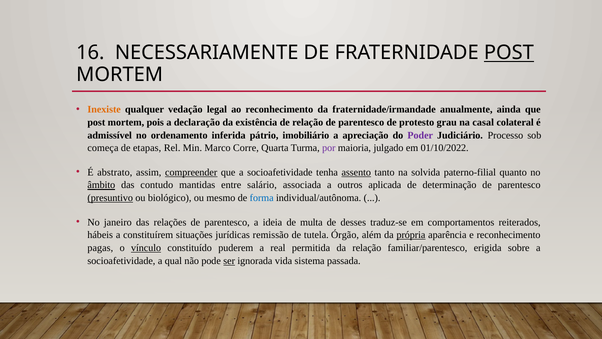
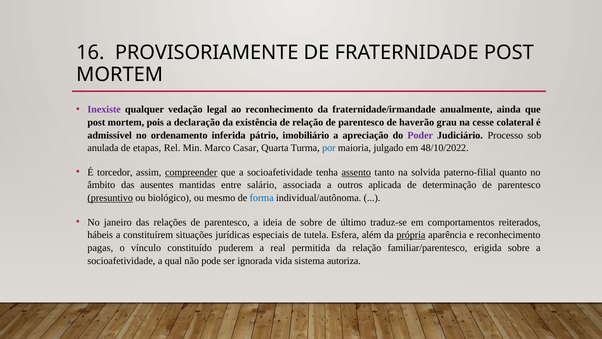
NECESSARIAMENTE: NECESSARIAMENTE -> PROVISORIAMENTE
POST at (509, 53) underline: present -> none
Inexiste colour: orange -> purple
protesto: protesto -> haverão
casal: casal -> cesse
começa: começa -> anulada
Corre: Corre -> Casar
por colour: purple -> blue
01/10/2022: 01/10/2022 -> 48/10/2022
abstrato: abstrato -> torcedor
âmbito underline: present -> none
contudo: contudo -> ausentes
de multa: multa -> sobre
desses: desses -> último
remissão: remissão -> especiais
Órgão: Órgão -> Esfera
vínculo underline: present -> none
ser underline: present -> none
passada: passada -> autoriza
